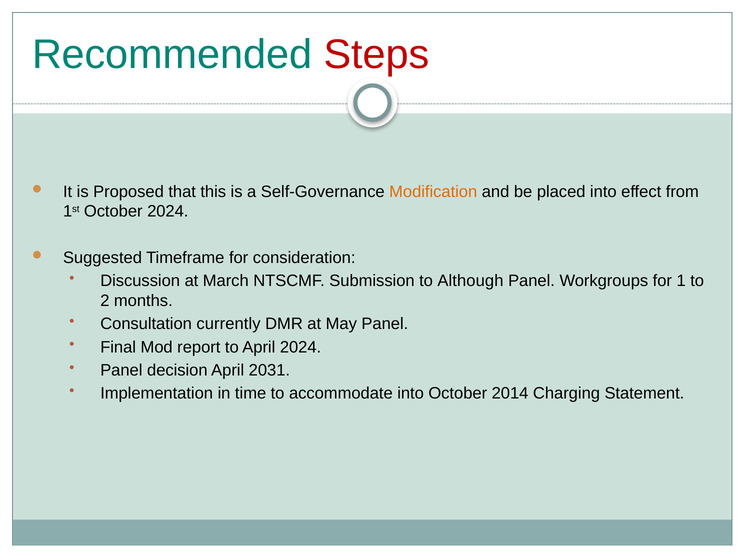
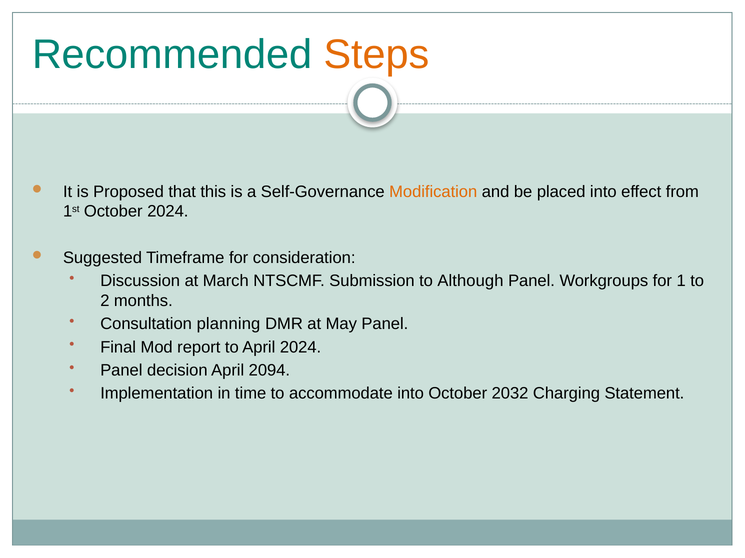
Steps colour: red -> orange
currently: currently -> planning
2031: 2031 -> 2094
2014: 2014 -> 2032
